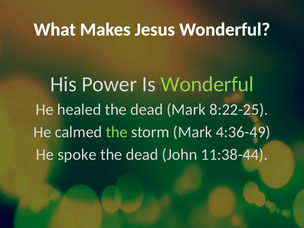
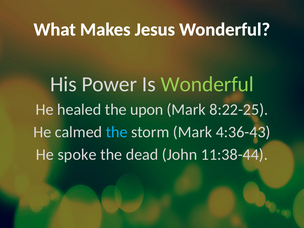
healed the dead: dead -> upon
the at (117, 132) colour: light green -> light blue
4:36-49: 4:36-49 -> 4:36-43
